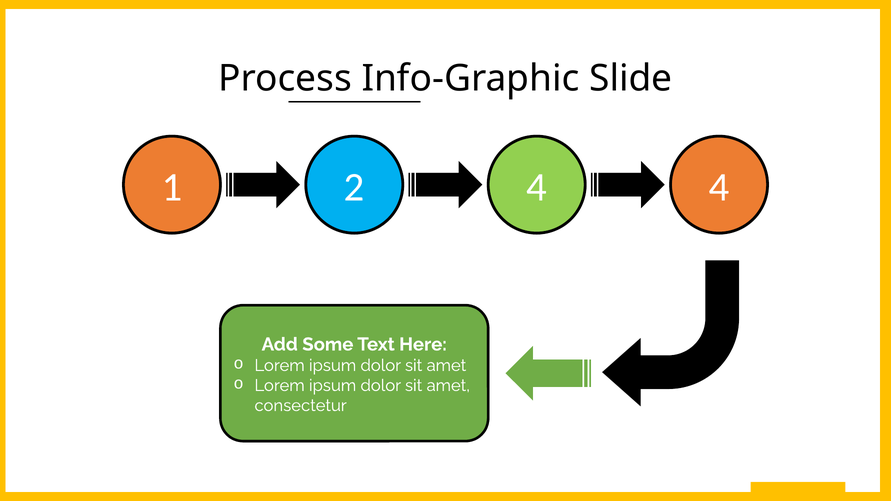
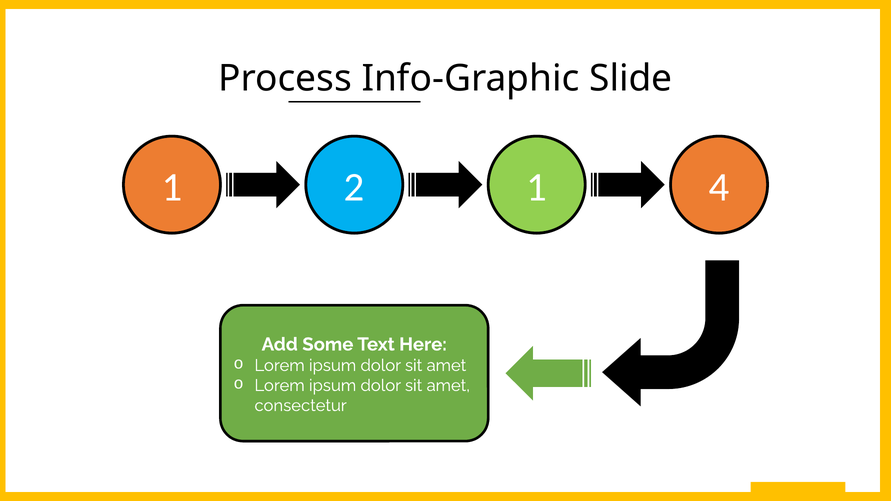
2 4: 4 -> 1
